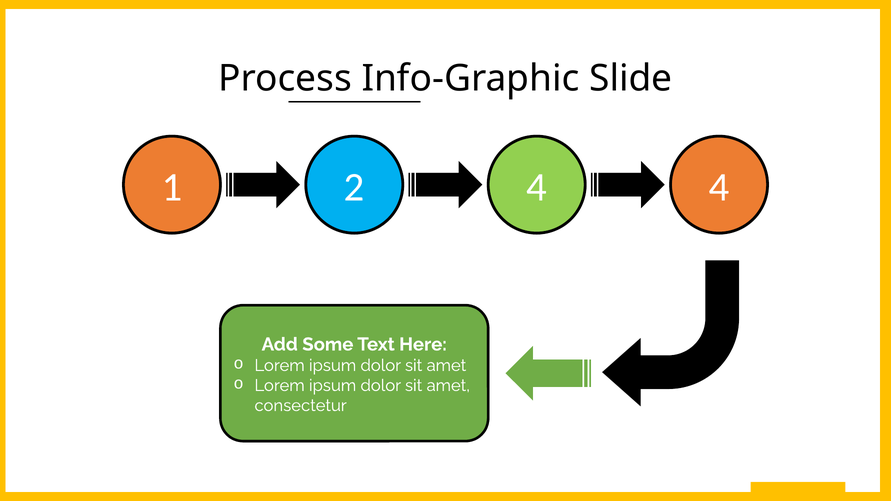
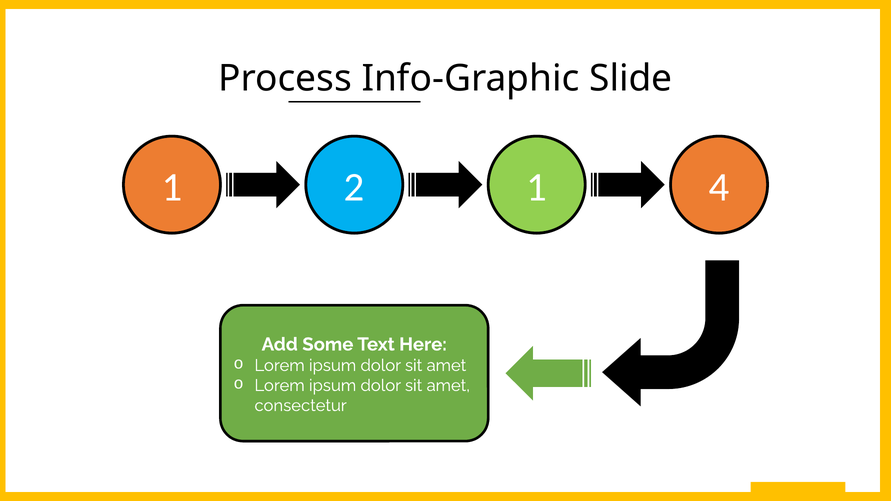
2 4: 4 -> 1
